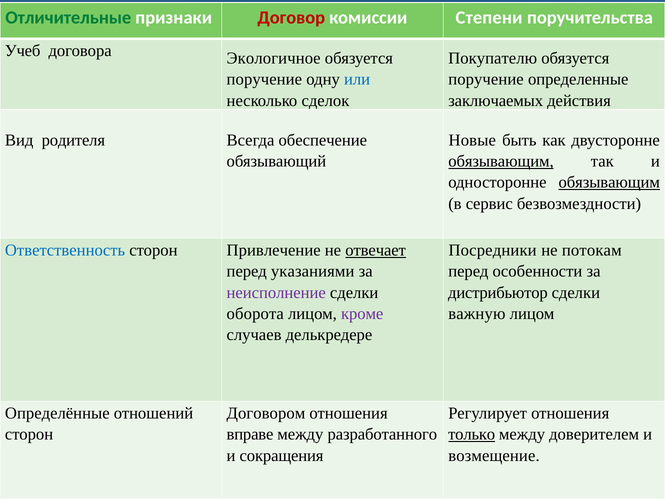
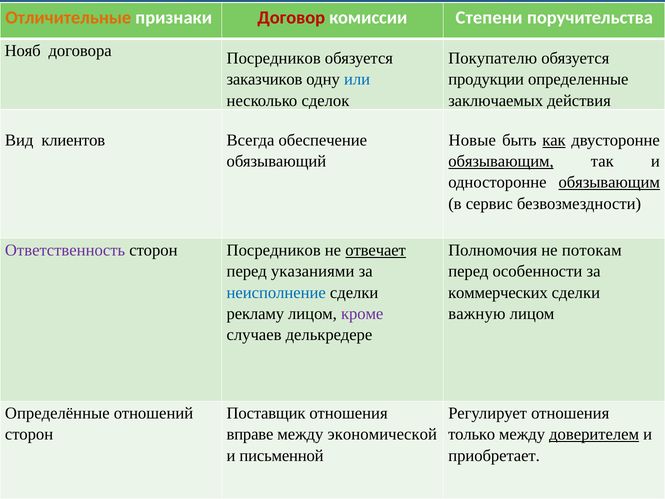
Отличительные colour: green -> orange
Учеб: Учеб -> Нояб
договора Экологичное: Экологичное -> Посредников
поручение at (264, 79): поручение -> заказчиков
поручение at (486, 79): поручение -> продукции
родителя: родителя -> клиентов
как underline: none -> present
Ответственность colour: blue -> purple
сторон Привлечение: Привлечение -> Посредников
Посредники: Посредники -> Полномочия
неисполнение colour: purple -> blue
дистрибьютор: дистрибьютор -> коммерческих
оборота: оборота -> рекламу
Договором: Договором -> Поставщик
разработанного: разработанного -> экономической
только underline: present -> none
доверителем underline: none -> present
сокращения: сокращения -> письменной
возмещение: возмещение -> приобретает
